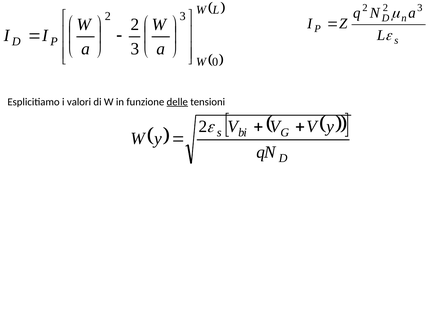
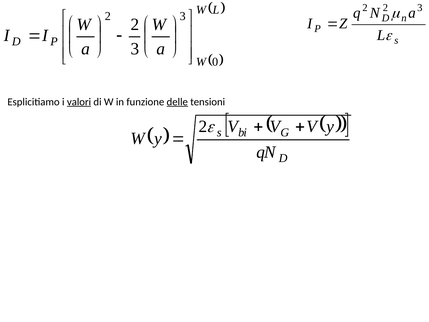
valori underline: none -> present
